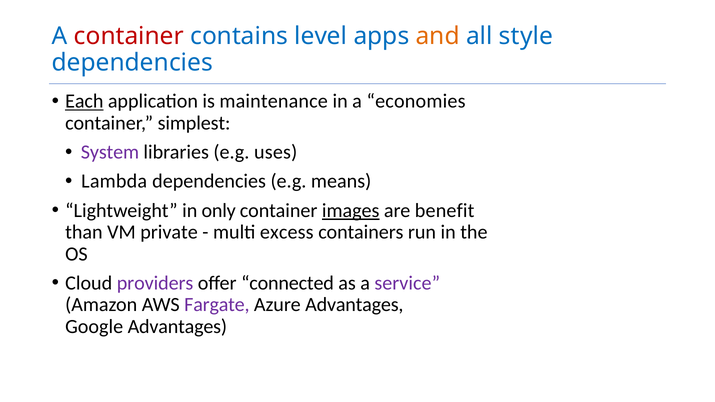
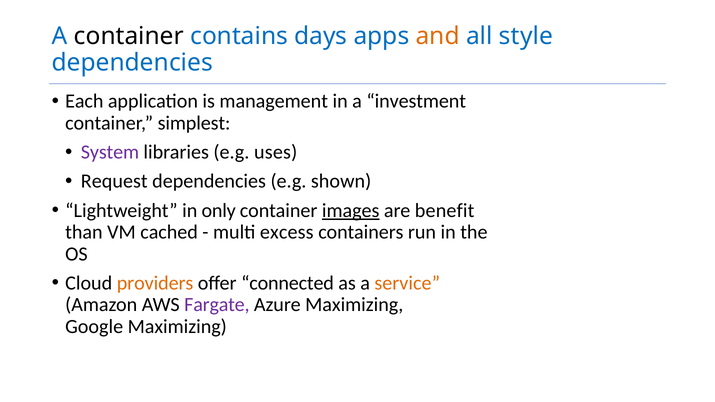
container at (129, 36) colour: red -> black
level: level -> days
Each underline: present -> none
maintenance: maintenance -> management
economies: economies -> investment
Lambda: Lambda -> Request
means: means -> shown
private: private -> cached
providers colour: purple -> orange
service colour: purple -> orange
Azure Advantages: Advantages -> Maximizing
Google Advantages: Advantages -> Maximizing
